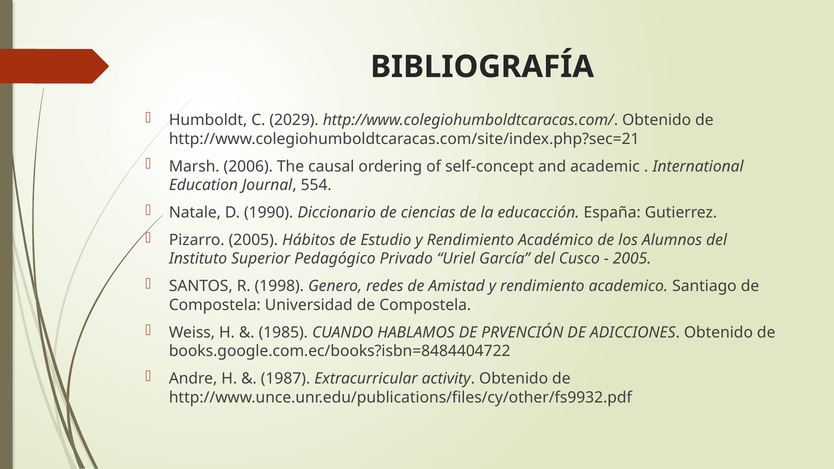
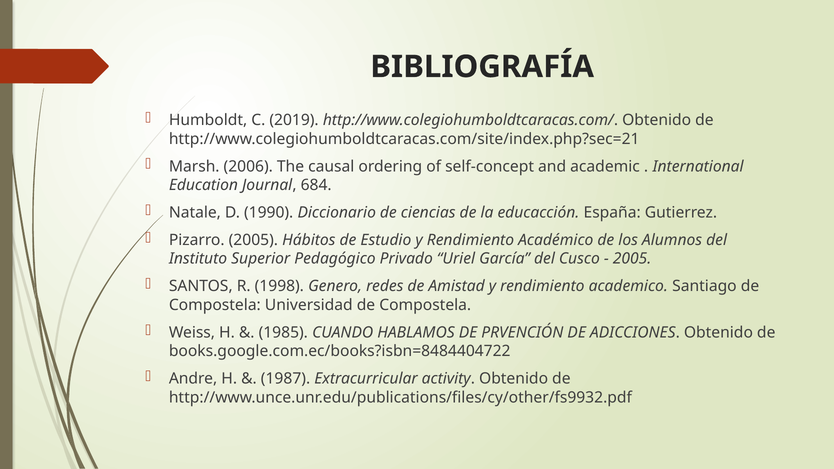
2029: 2029 -> 2019
554: 554 -> 684
